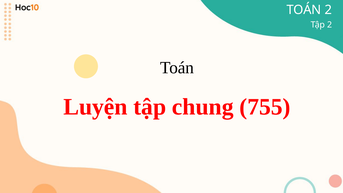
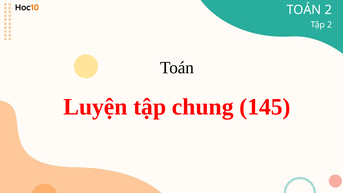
755: 755 -> 145
